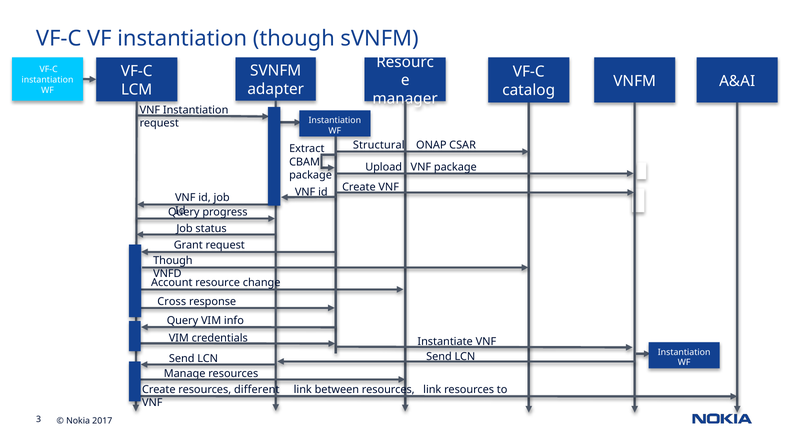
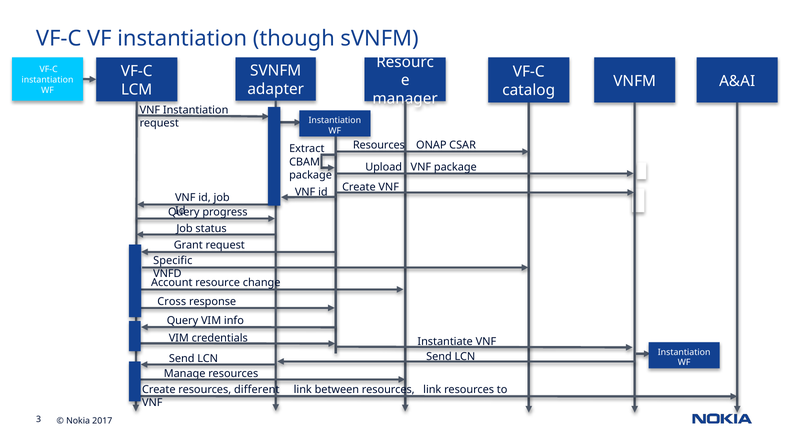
Structural at (379, 145): Structural -> Resources
Though at (173, 261): Though -> Specific
